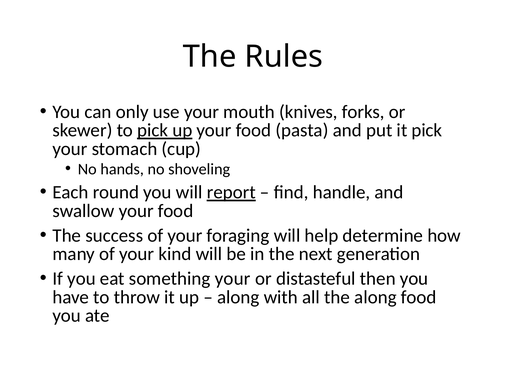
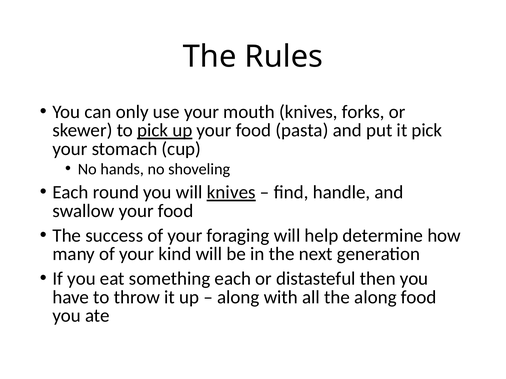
will report: report -> knives
something your: your -> each
